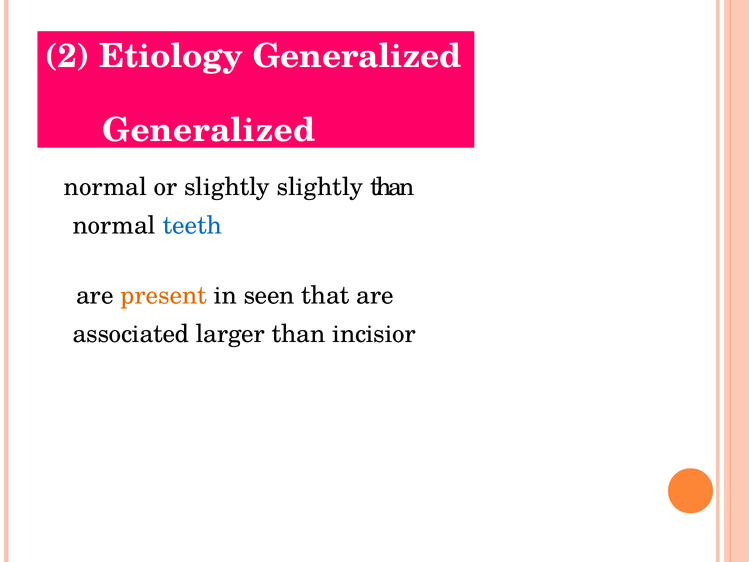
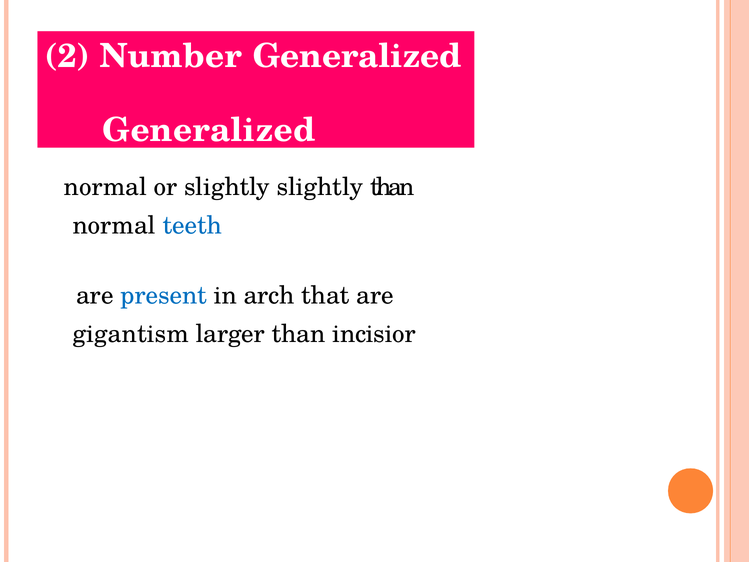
Etiology: Etiology -> Number
present colour: orange -> blue
seen: seen -> arch
associated: associated -> gigantism
